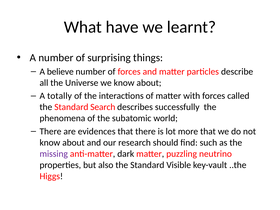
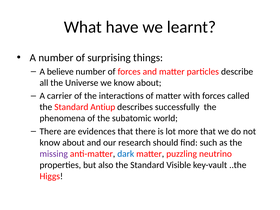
totally: totally -> carrier
Search: Search -> Antiup
dark colour: black -> blue
